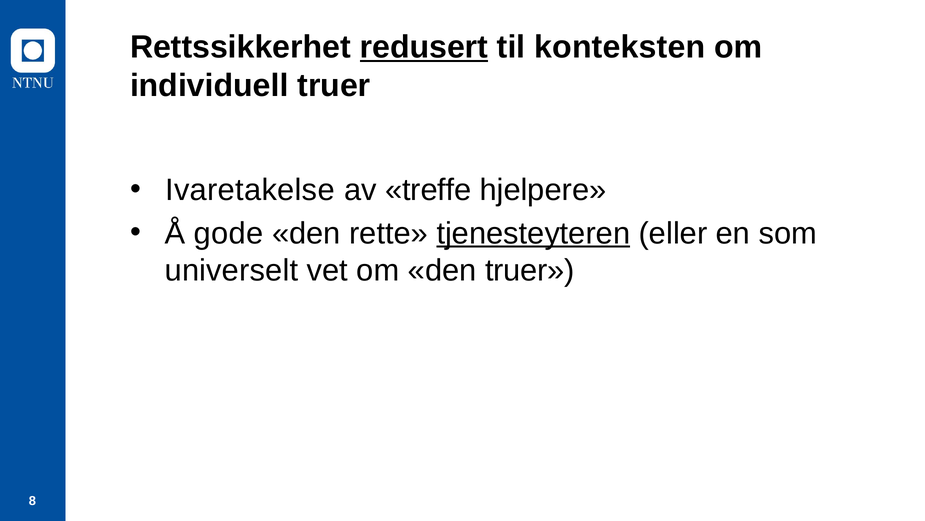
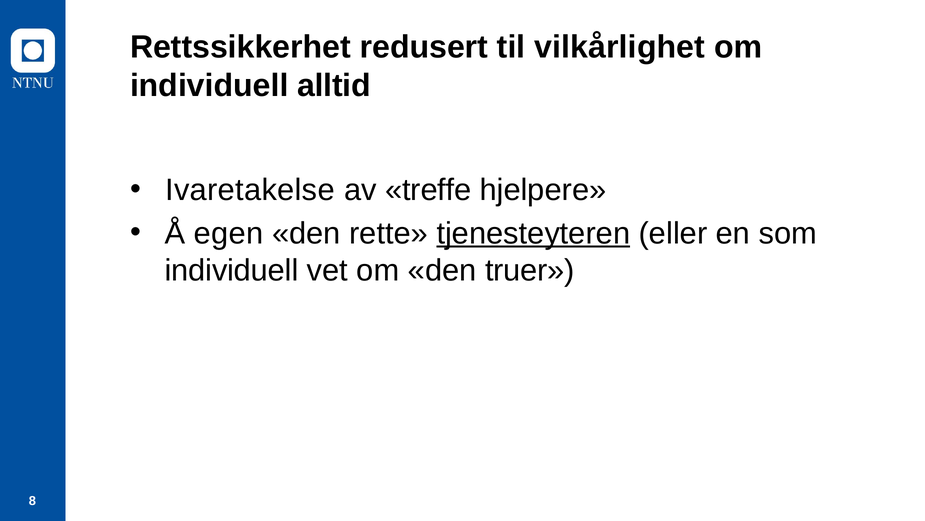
redusert underline: present -> none
konteksten: konteksten -> vilkårlighet
individuell truer: truer -> alltid
gode: gode -> egen
universelt at (231, 270): universelt -> individuell
